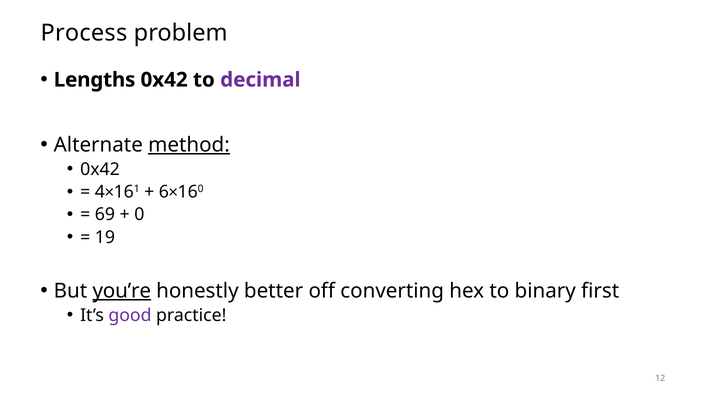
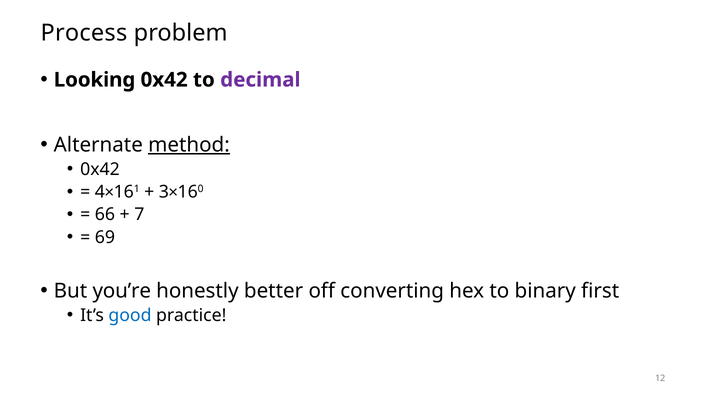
Lengths: Lengths -> Looking
6: 6 -> 3
69: 69 -> 66
0: 0 -> 7
19: 19 -> 69
you’re underline: present -> none
good colour: purple -> blue
